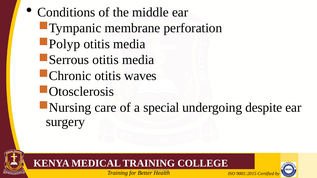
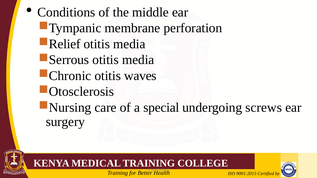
Polyp: Polyp -> Relief
despite: despite -> screws
